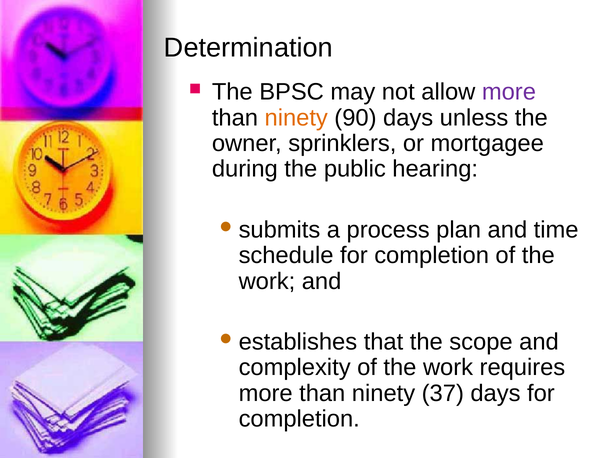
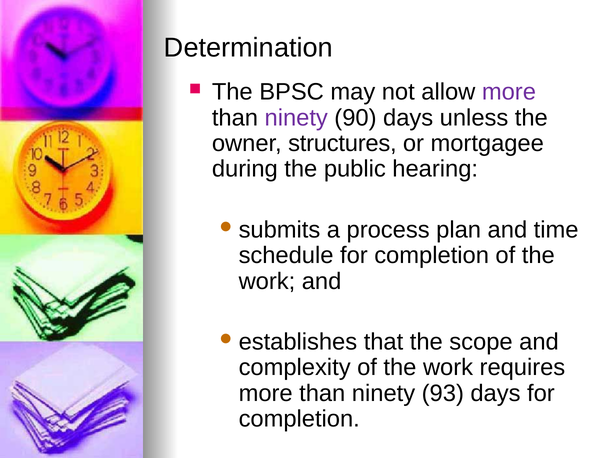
ninety at (296, 118) colour: orange -> purple
sprinklers: sprinklers -> structures
37: 37 -> 93
